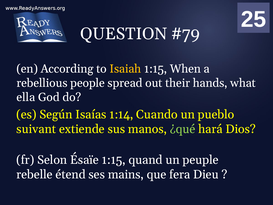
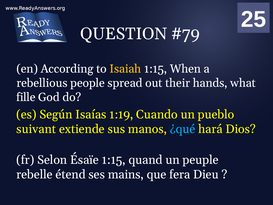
ella: ella -> fille
1:14: 1:14 -> 1:19
¿qué colour: light green -> light blue
